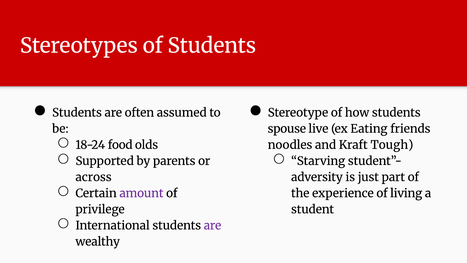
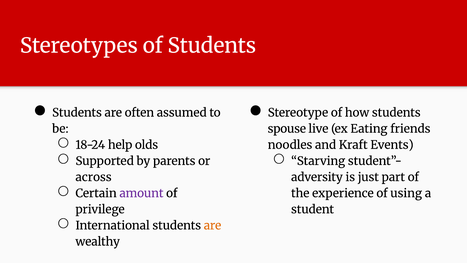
food: food -> help
Tough: Tough -> Events
living: living -> using
are at (213, 225) colour: purple -> orange
